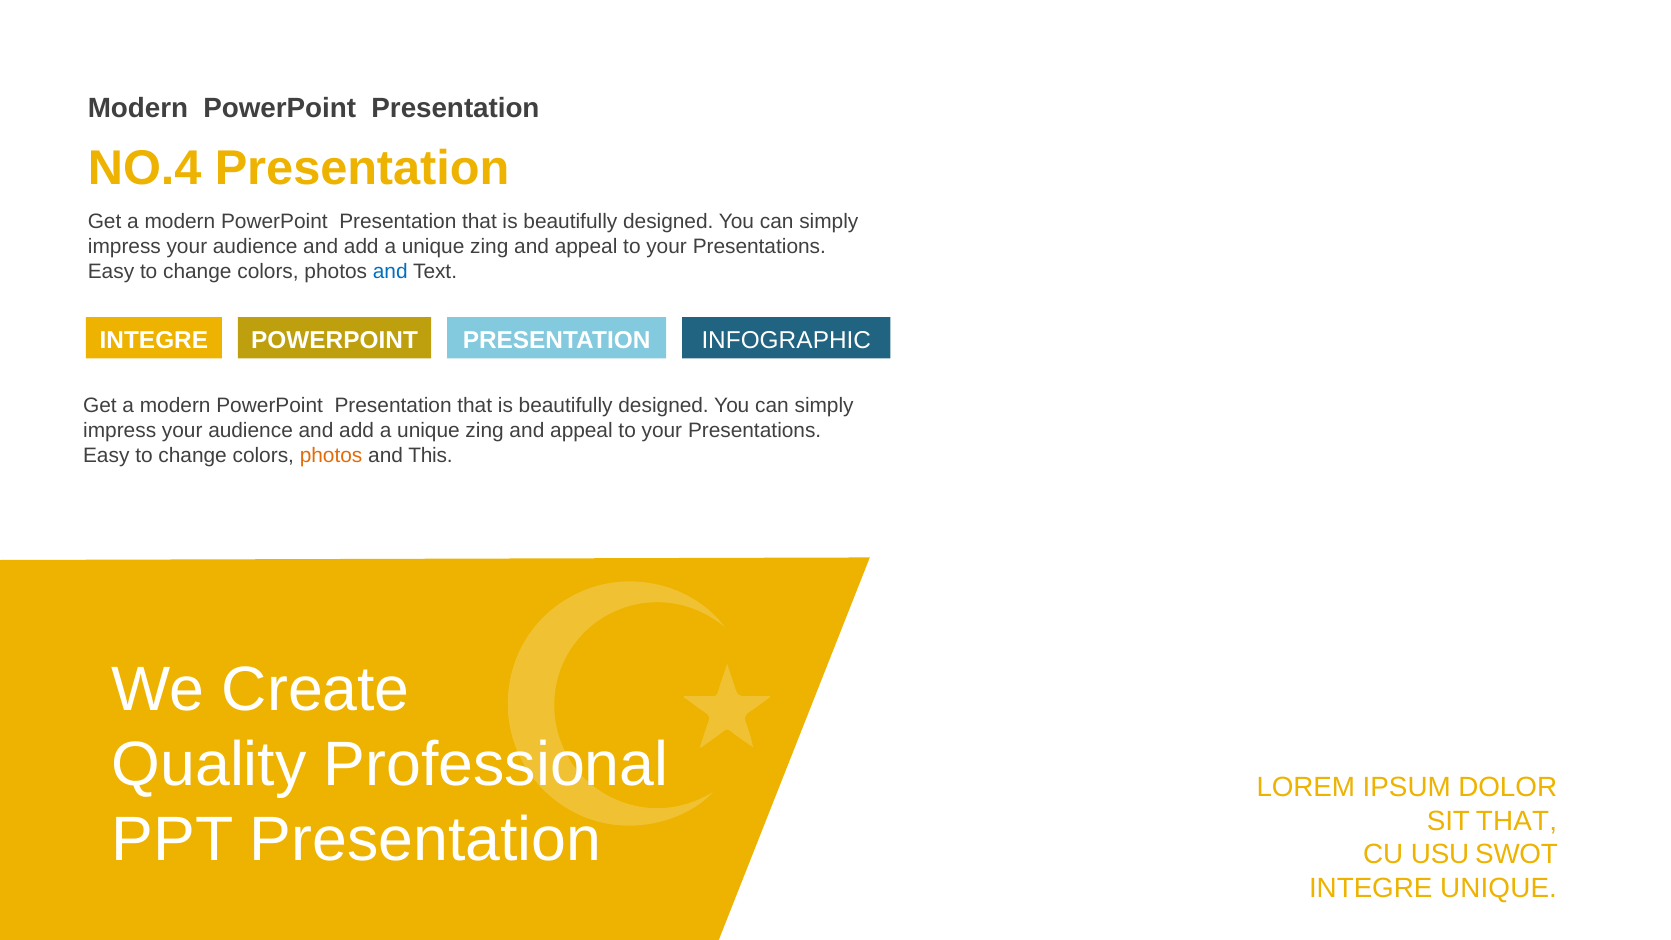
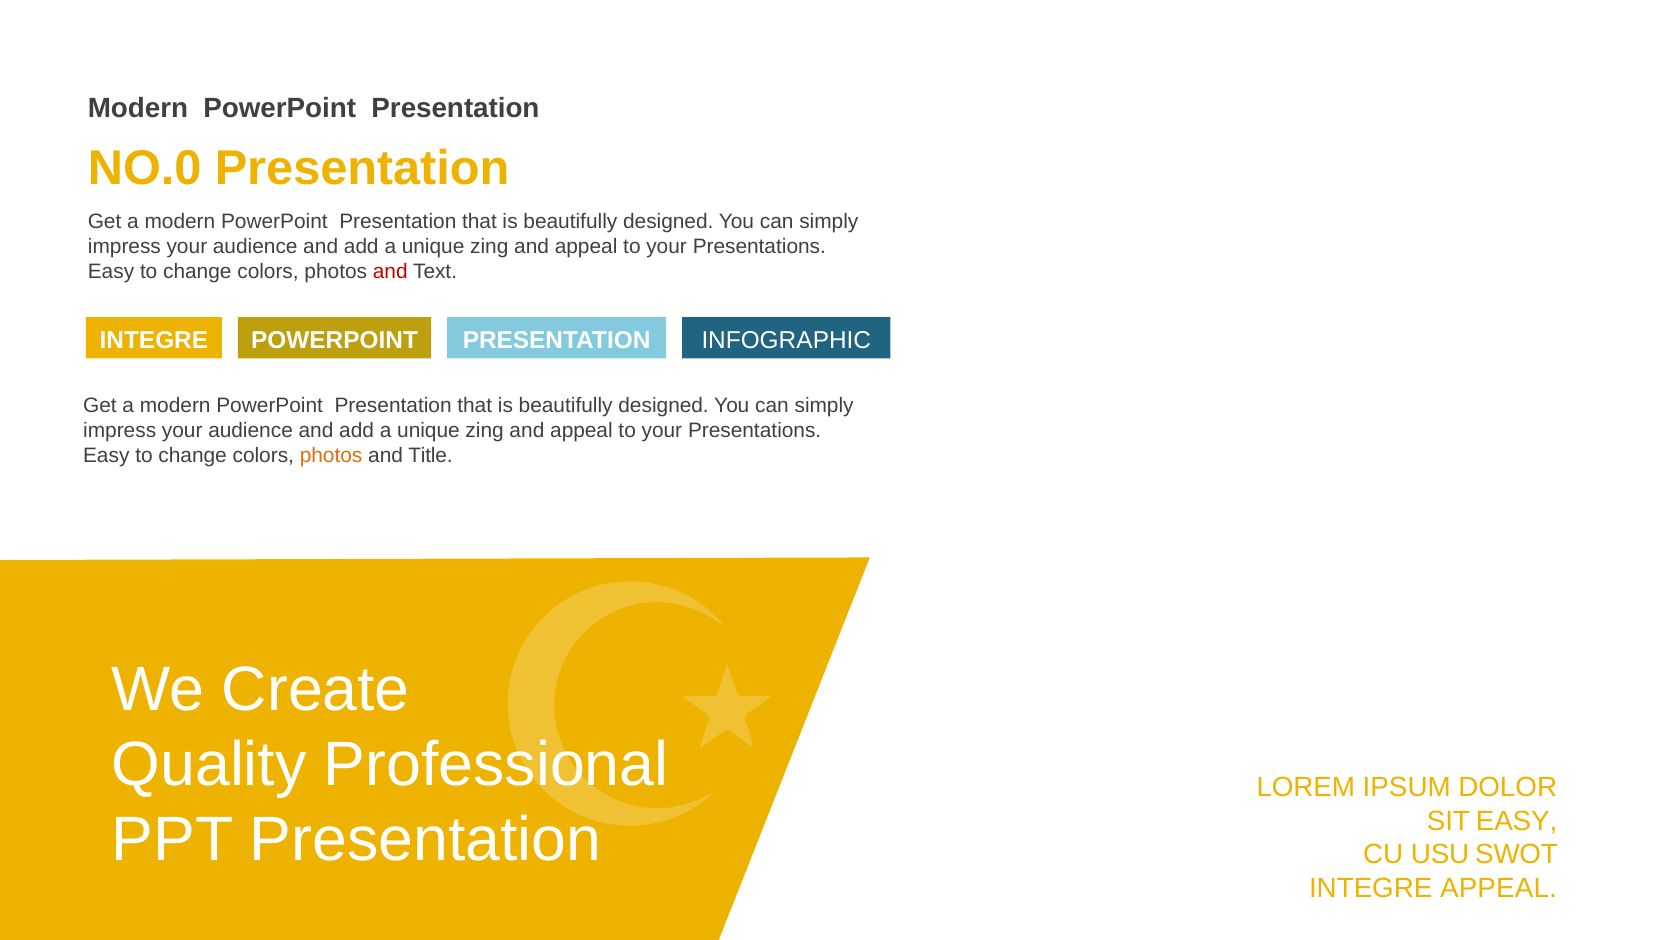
NO.4: NO.4 -> NO.0
and at (390, 272) colour: blue -> red
This: This -> Title
SIT THAT: THAT -> EASY
INTEGRE UNIQUE: UNIQUE -> APPEAL
